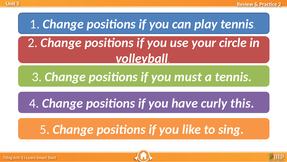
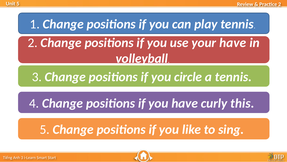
your circle: circle -> have
must: must -> circle
